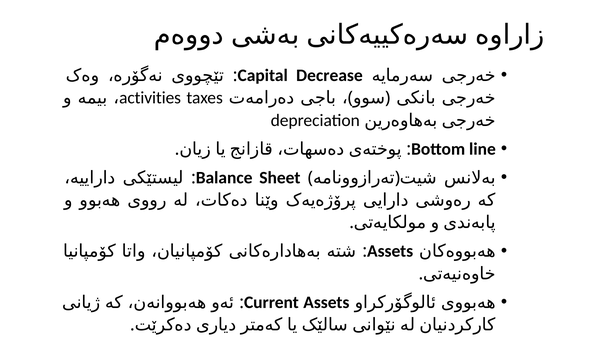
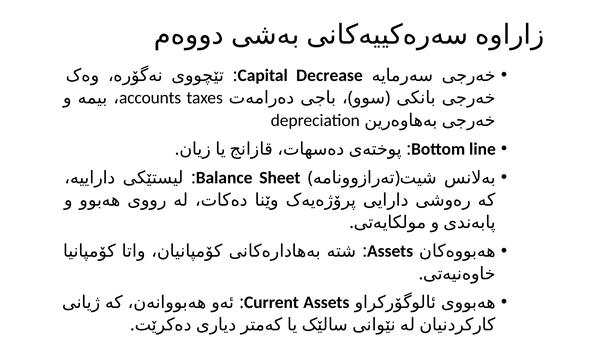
activities: activities -> accounts
